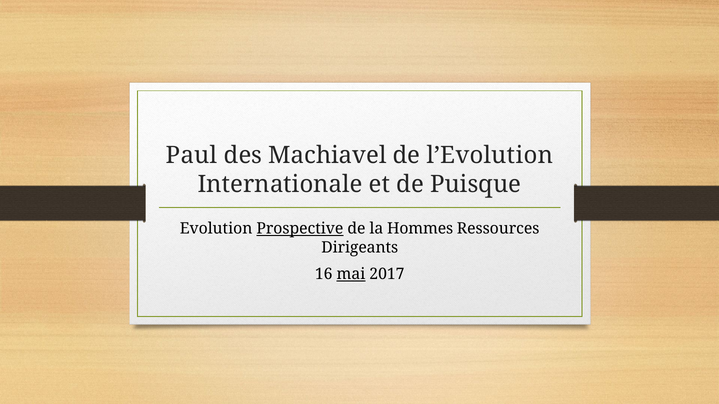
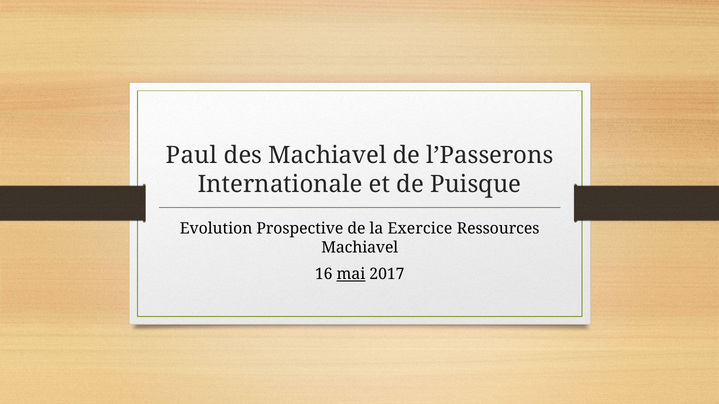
l’Evolution: l’Evolution -> l’Passerons
Prospective underline: present -> none
Hommes: Hommes -> Exercice
Dirigeants at (360, 248): Dirigeants -> Machiavel
